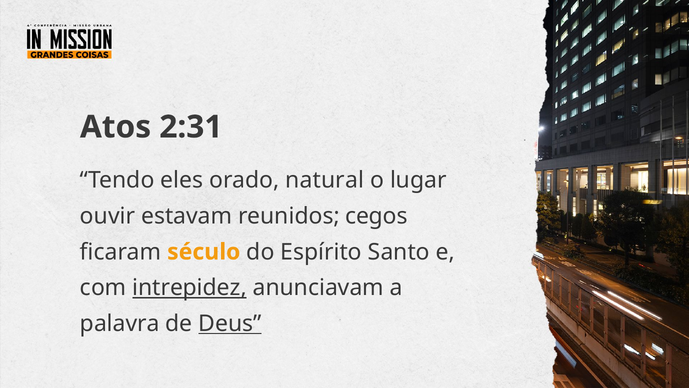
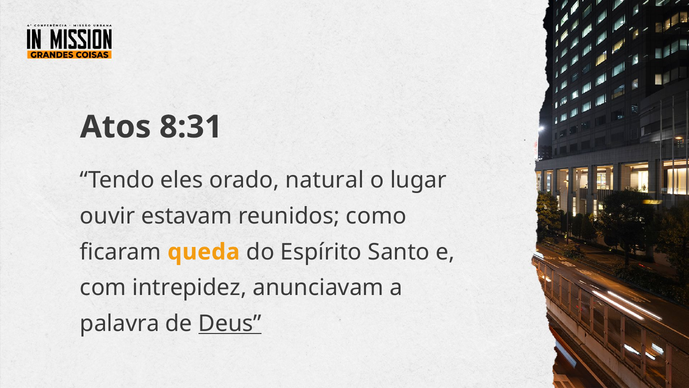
2:31: 2:31 -> 8:31
cegos: cegos -> como
século: século -> queda
intrepidez underline: present -> none
